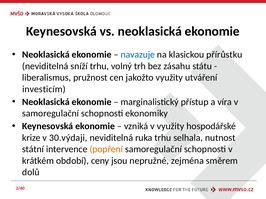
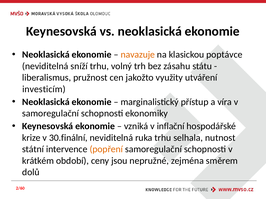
navazuje colour: blue -> orange
přírůstku: přírůstku -> poptávce
v využity: využity -> inflační
30.výdaji: 30.výdaji -> 30.finální
